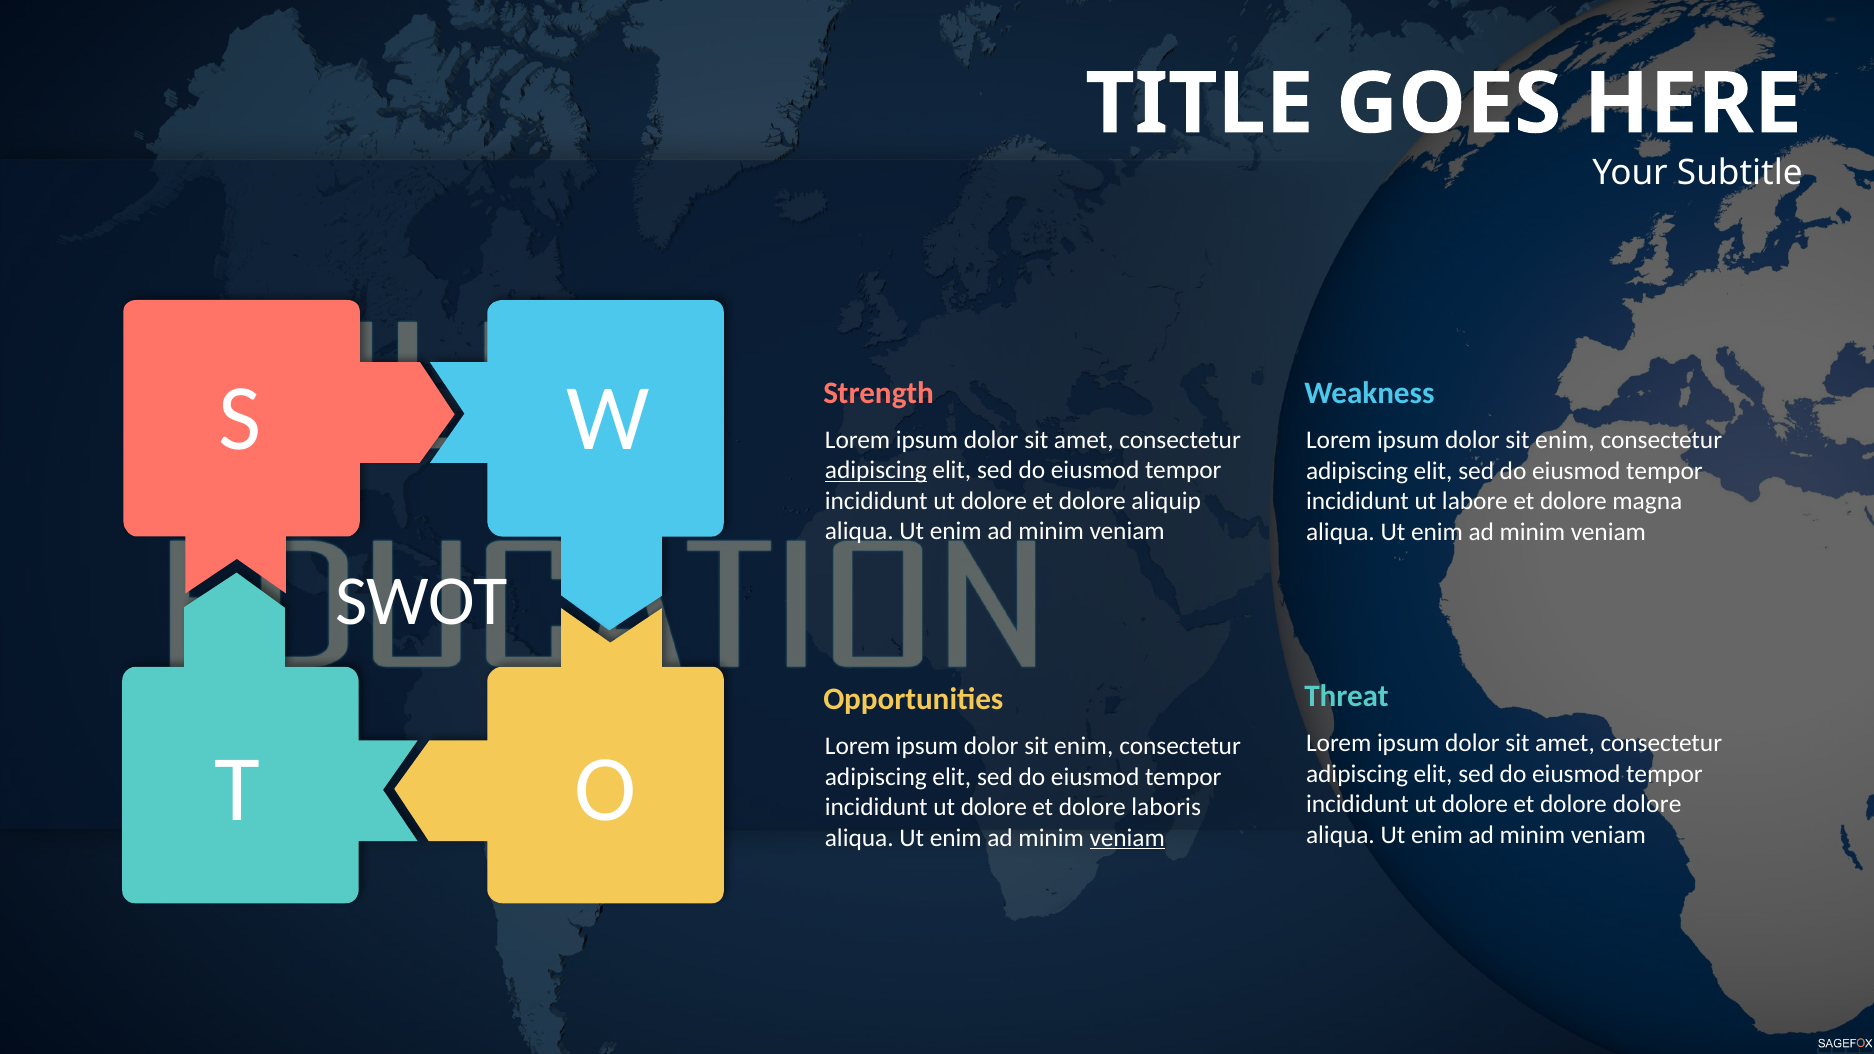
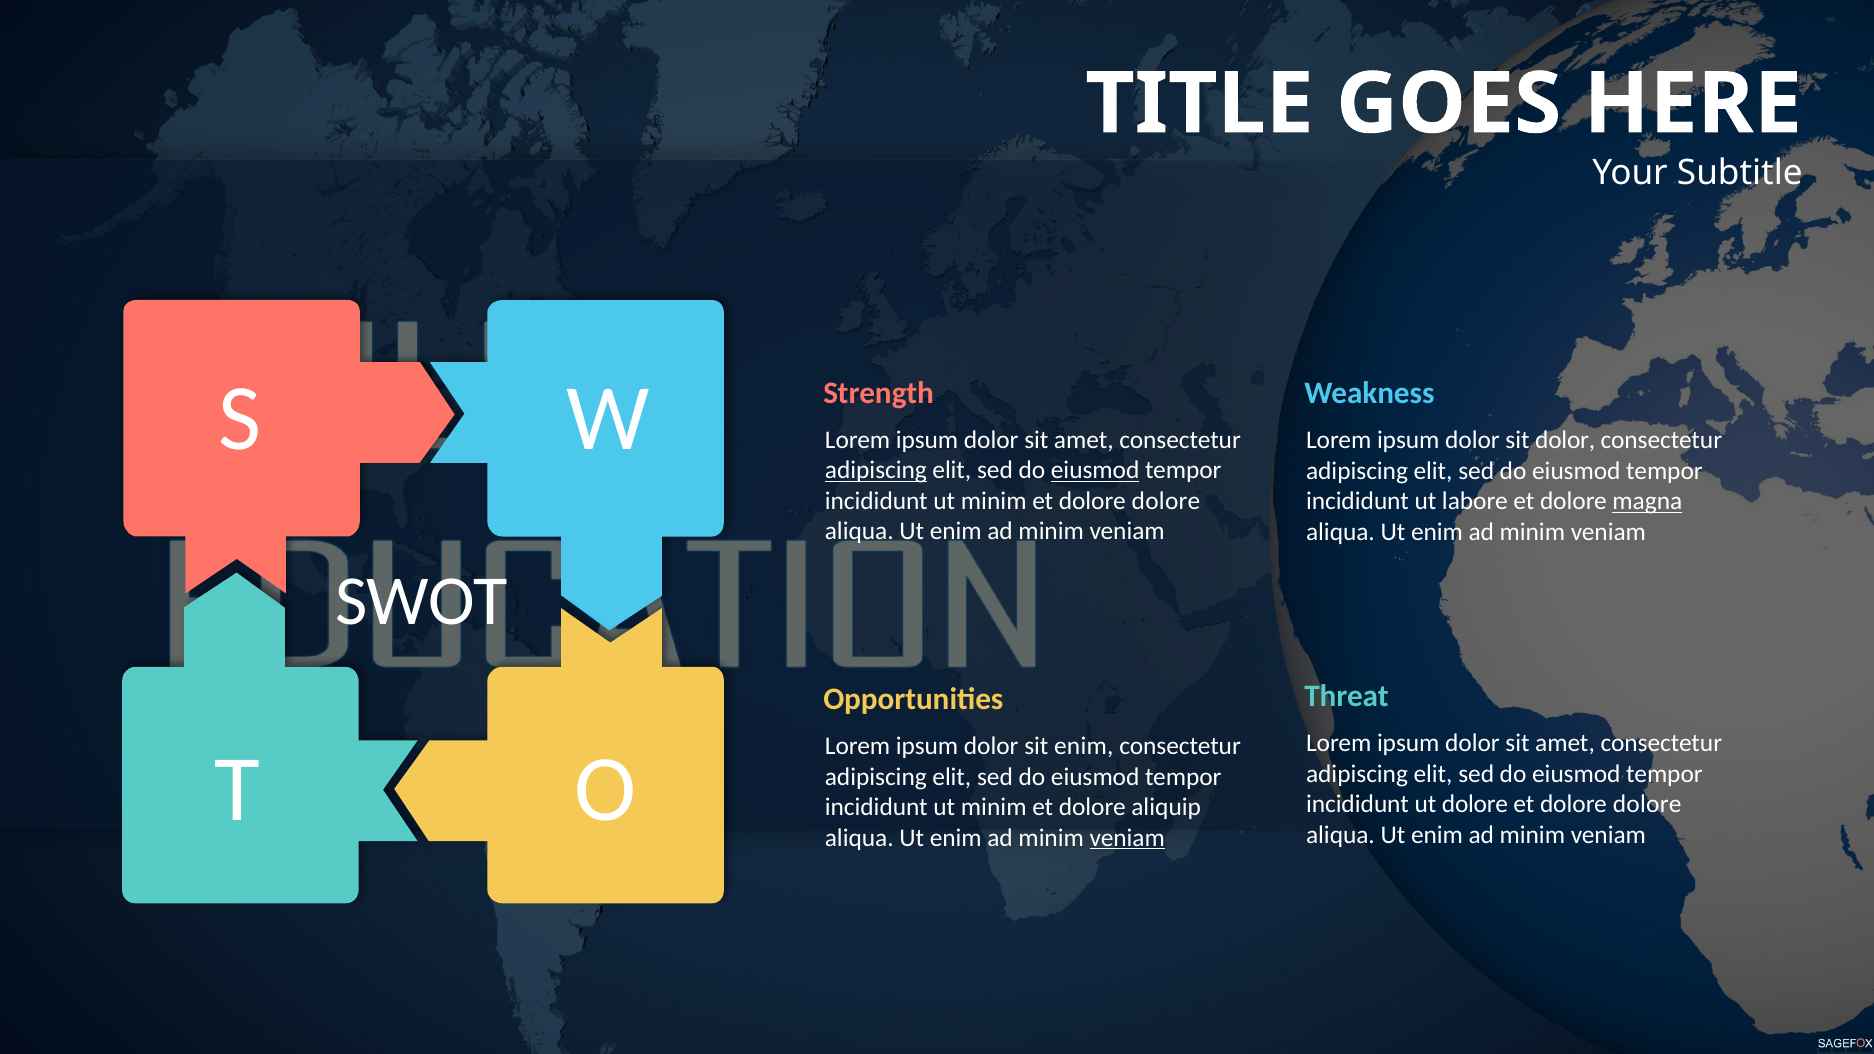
enim at (1565, 441): enim -> dolor
eiusmod at (1095, 470) underline: none -> present
dolore at (994, 501): dolore -> minim
aliquip at (1166, 501): aliquip -> dolore
magna underline: none -> present
dolore at (994, 807): dolore -> minim
laboris: laboris -> aliquip
